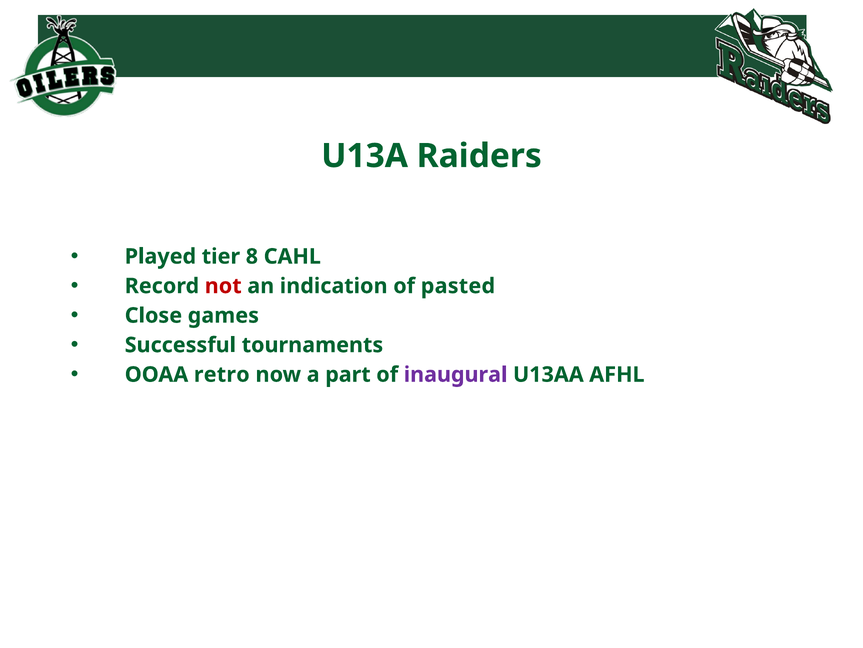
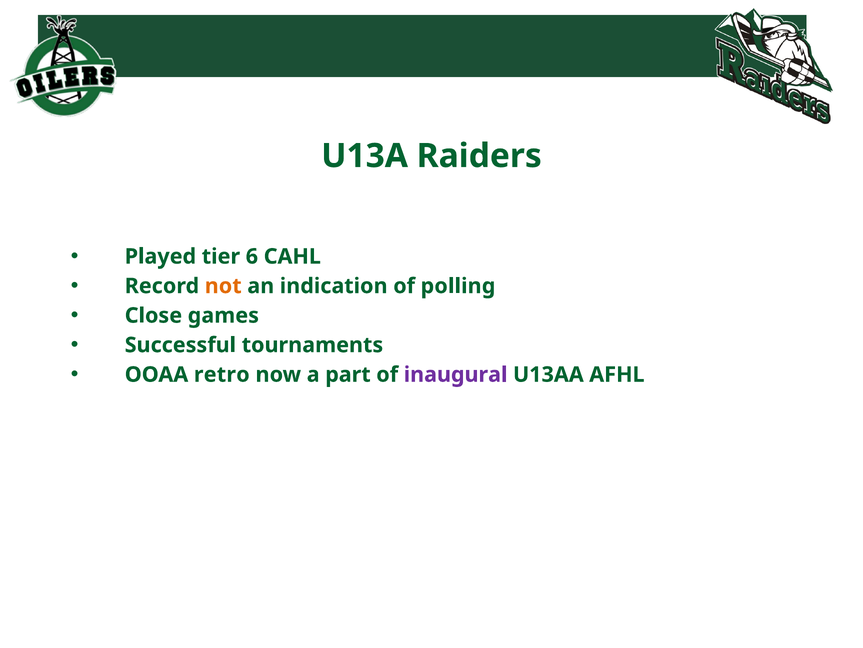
8: 8 -> 6
not colour: red -> orange
pasted: pasted -> polling
